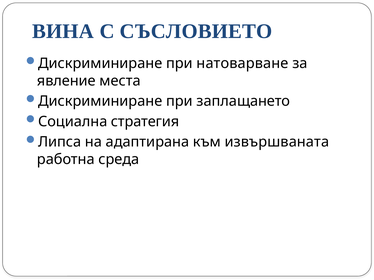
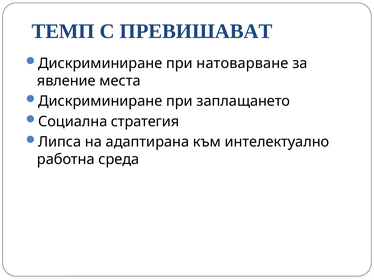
ВИНА: ВИНА -> ТЕМП
СЪСЛОВИЕТО: СЪСЛОВИЕТО -> ПРЕВИШАВАТ
извършваната: извършваната -> интелектуално
